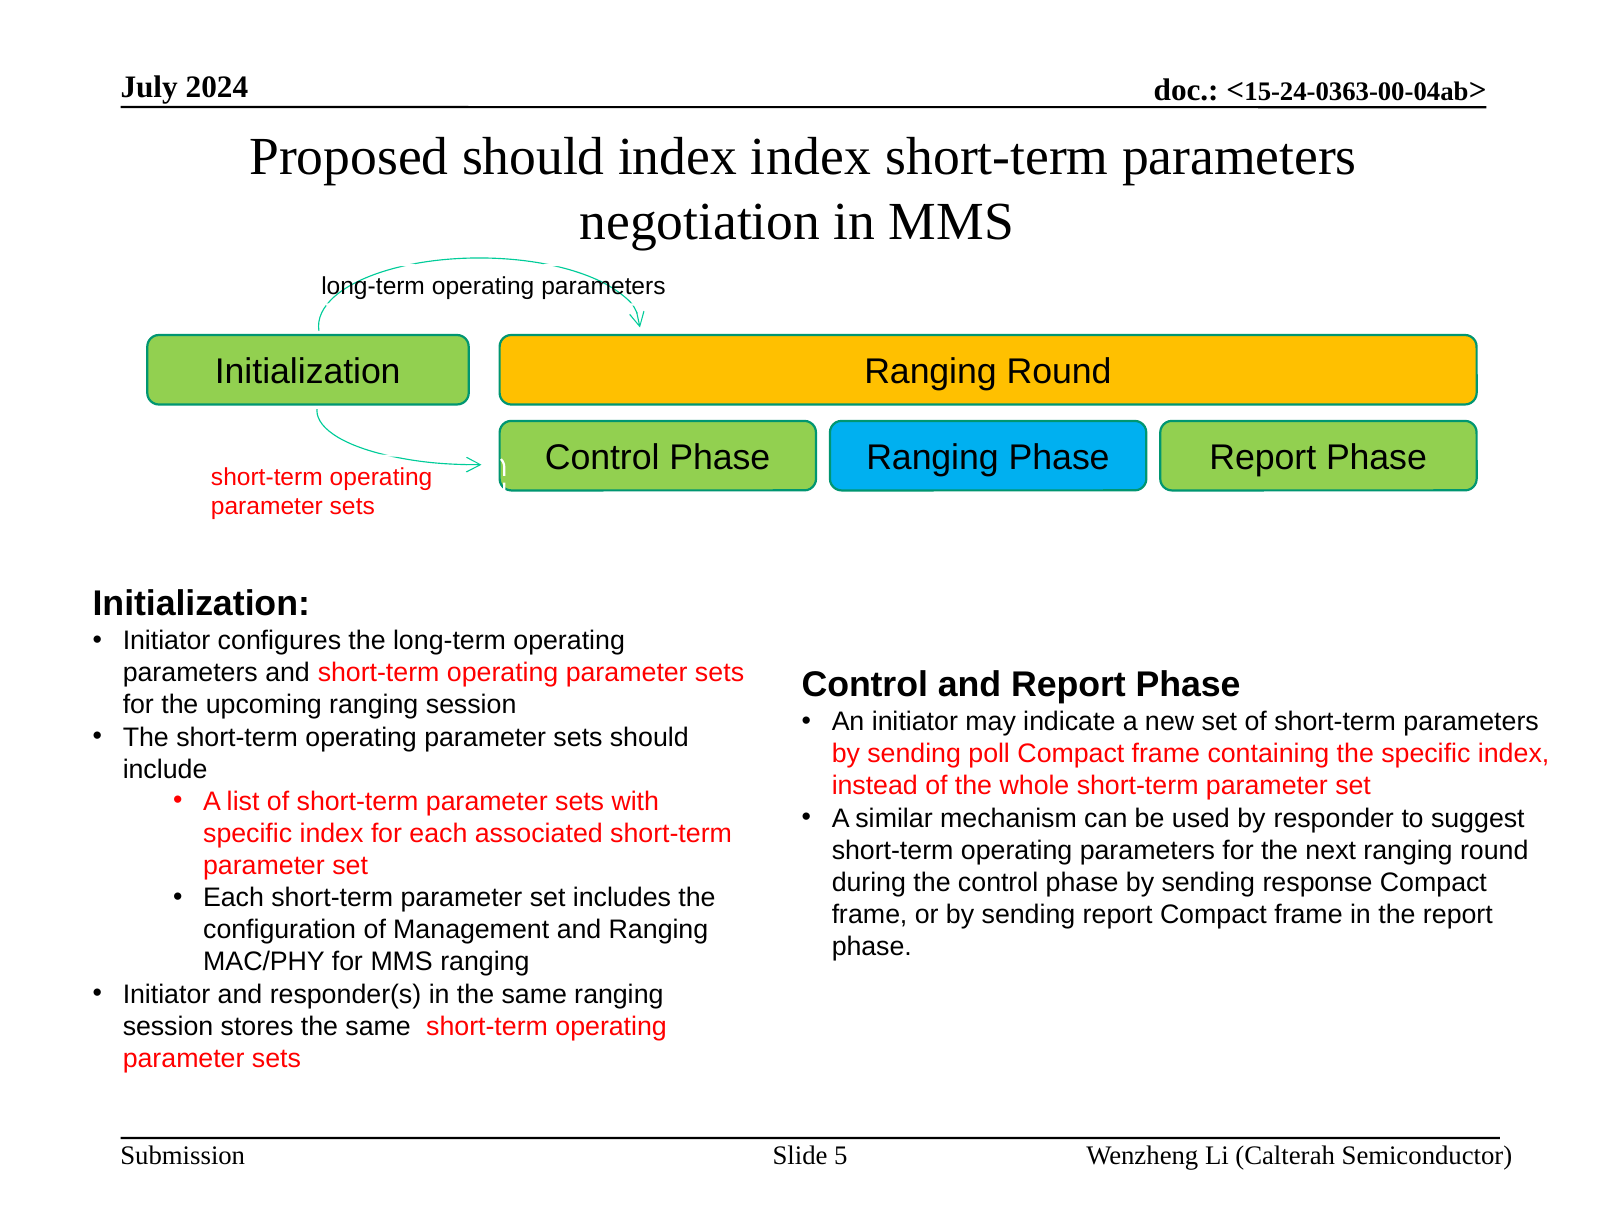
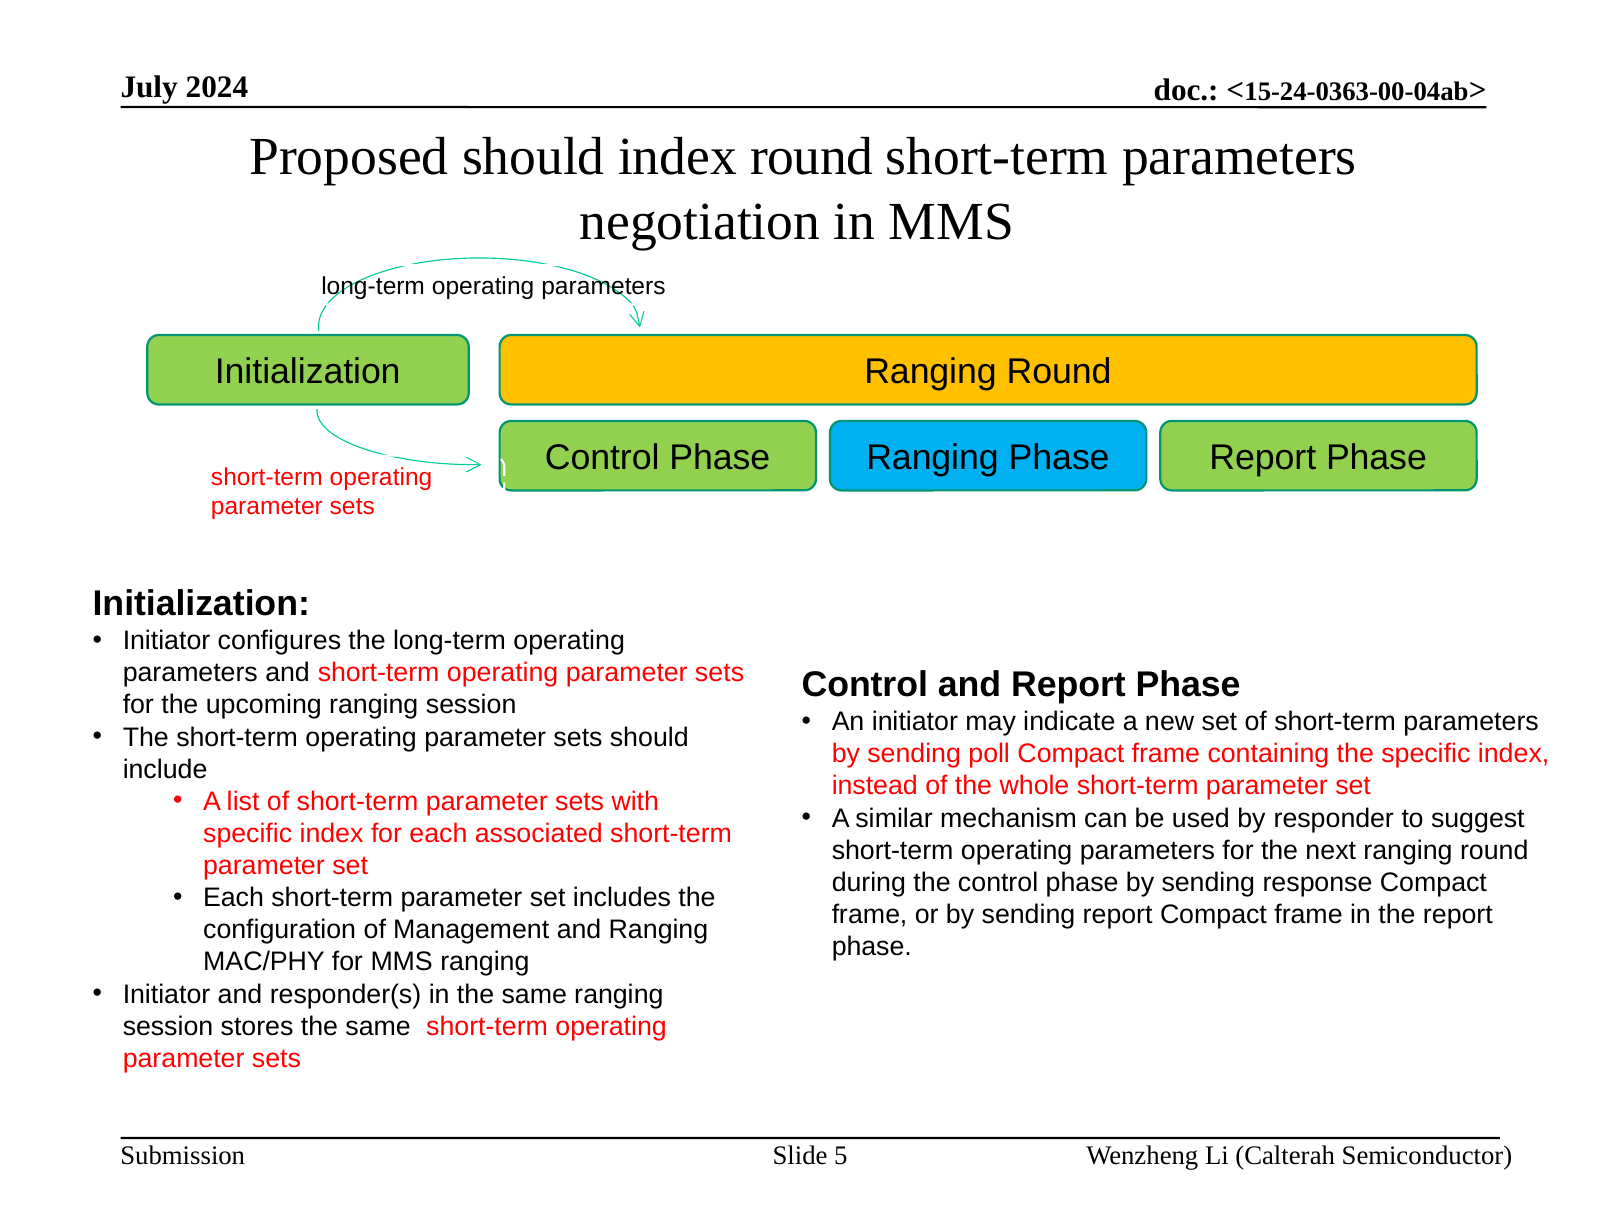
index index: index -> round
